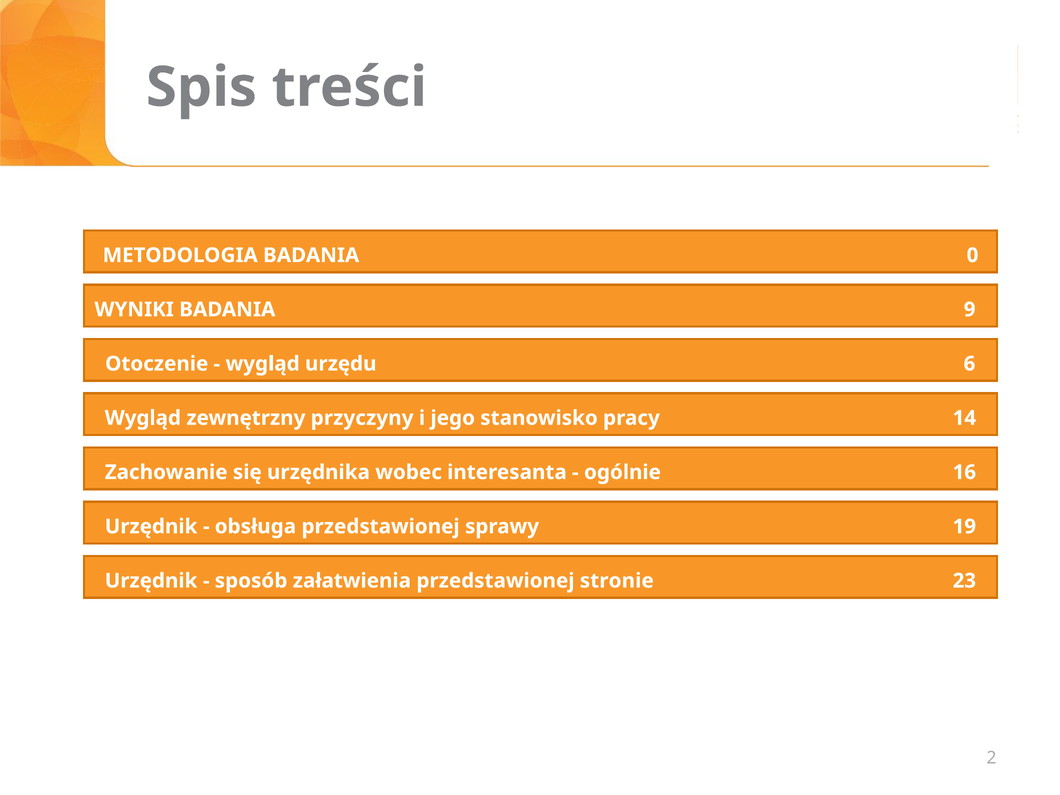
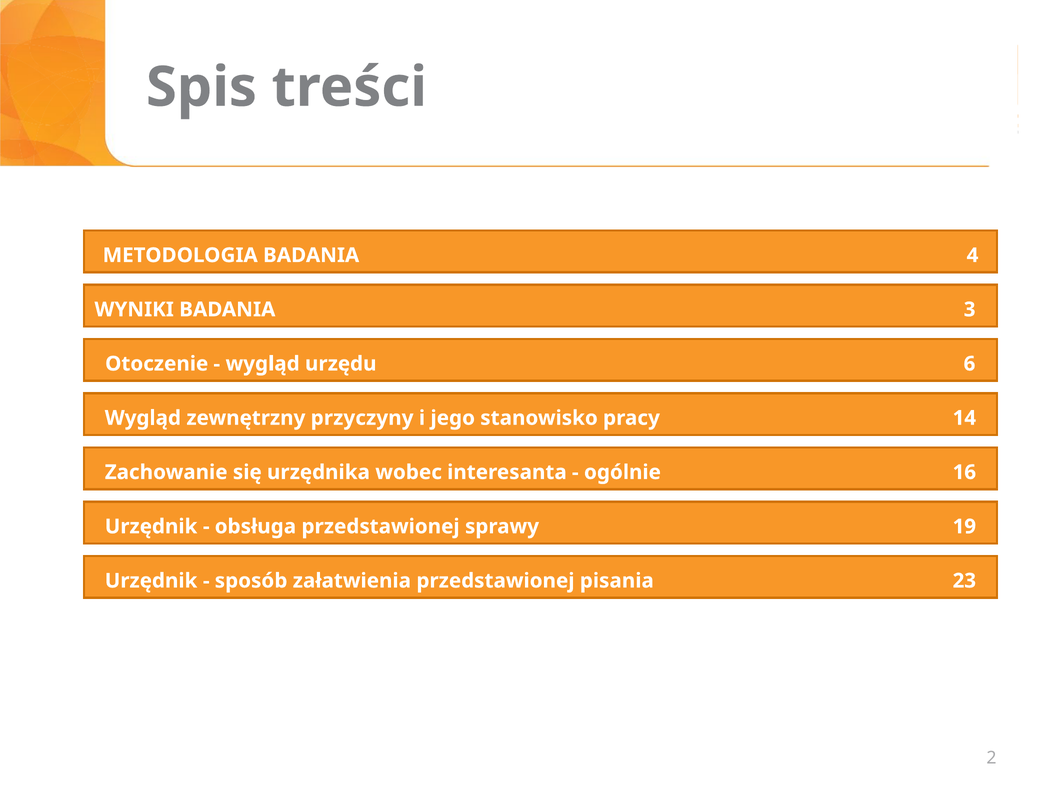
0: 0 -> 4
9: 9 -> 3
stronie: stronie -> pisania
